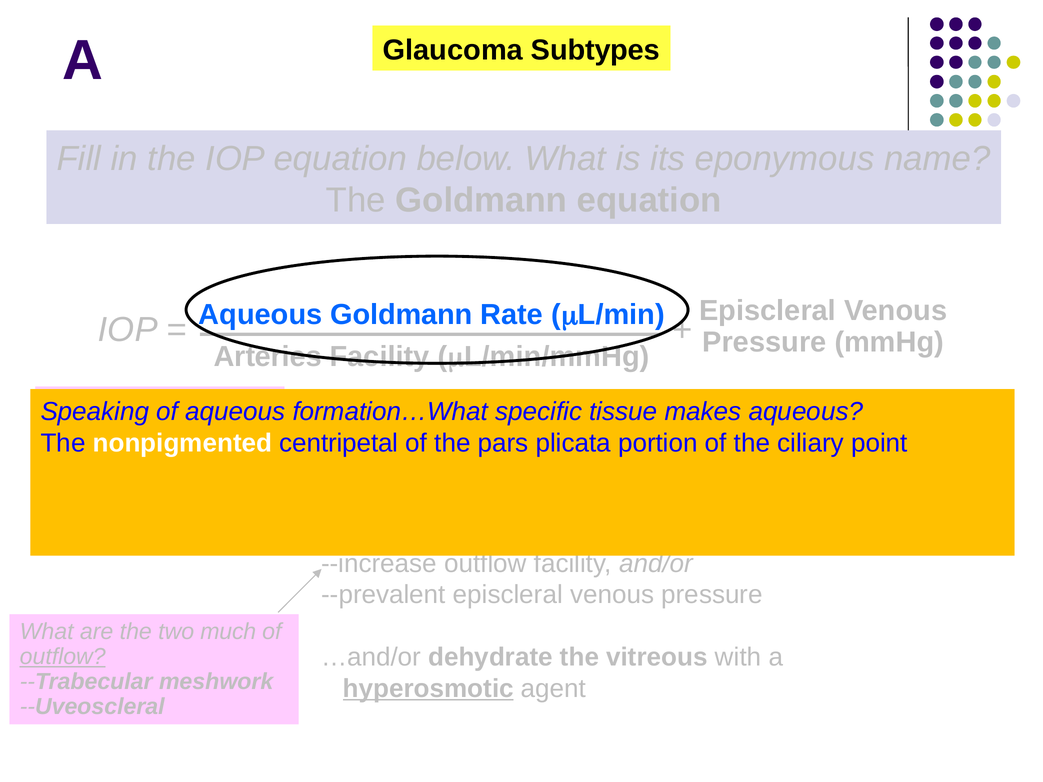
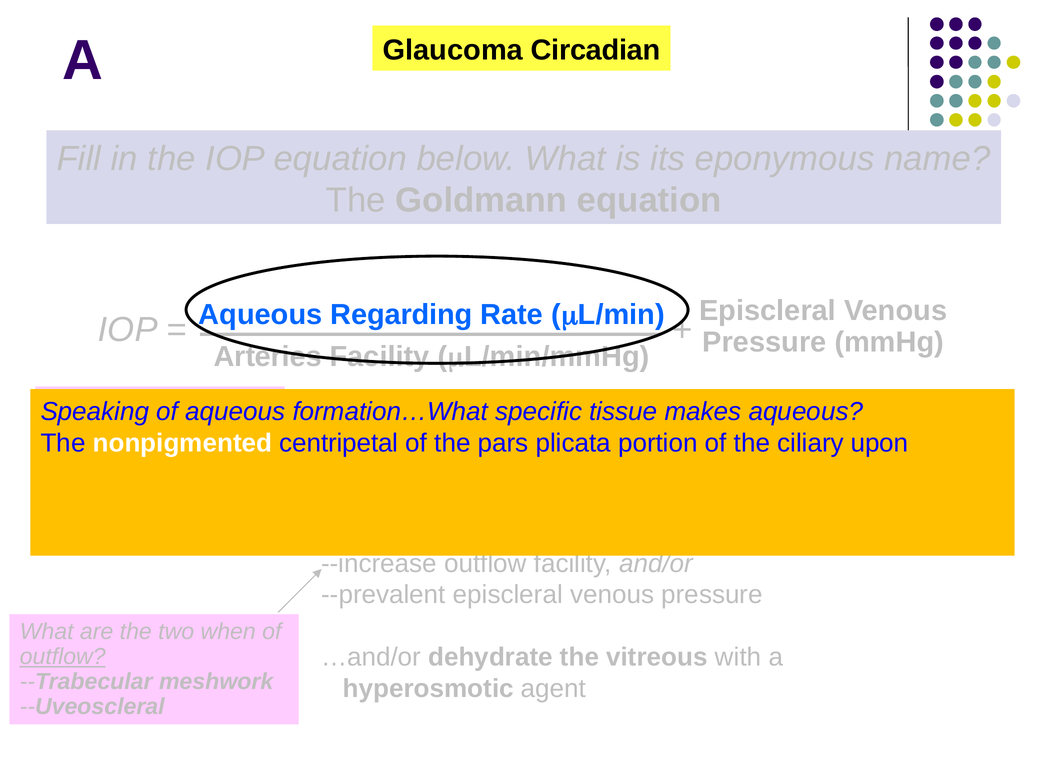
Subtypes: Subtypes -> Circadian
Aqueous Goldmann: Goldmann -> Regarding
point: point -> upon
much: much -> when
hyperosmotic underline: present -> none
